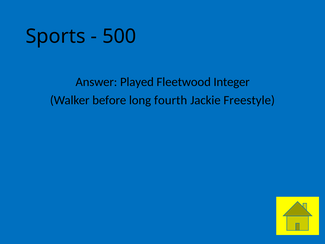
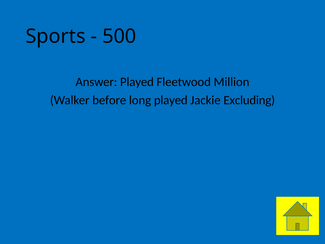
Integer: Integer -> Million
long fourth: fourth -> played
Freestyle: Freestyle -> Excluding
